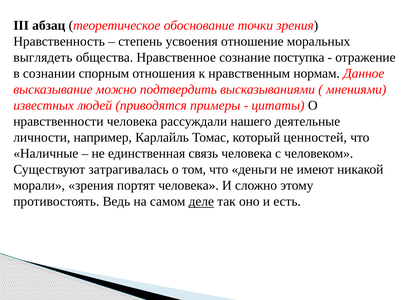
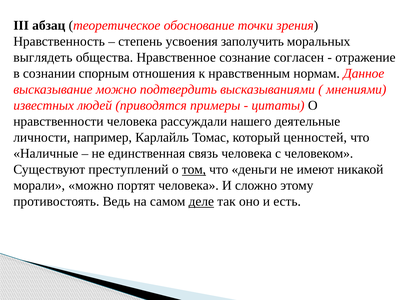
отношение: отношение -> заполучить
поступка: поступка -> согласен
затрагивалась: затрагивалась -> преступлений
том underline: none -> present
морали зрения: зрения -> можно
